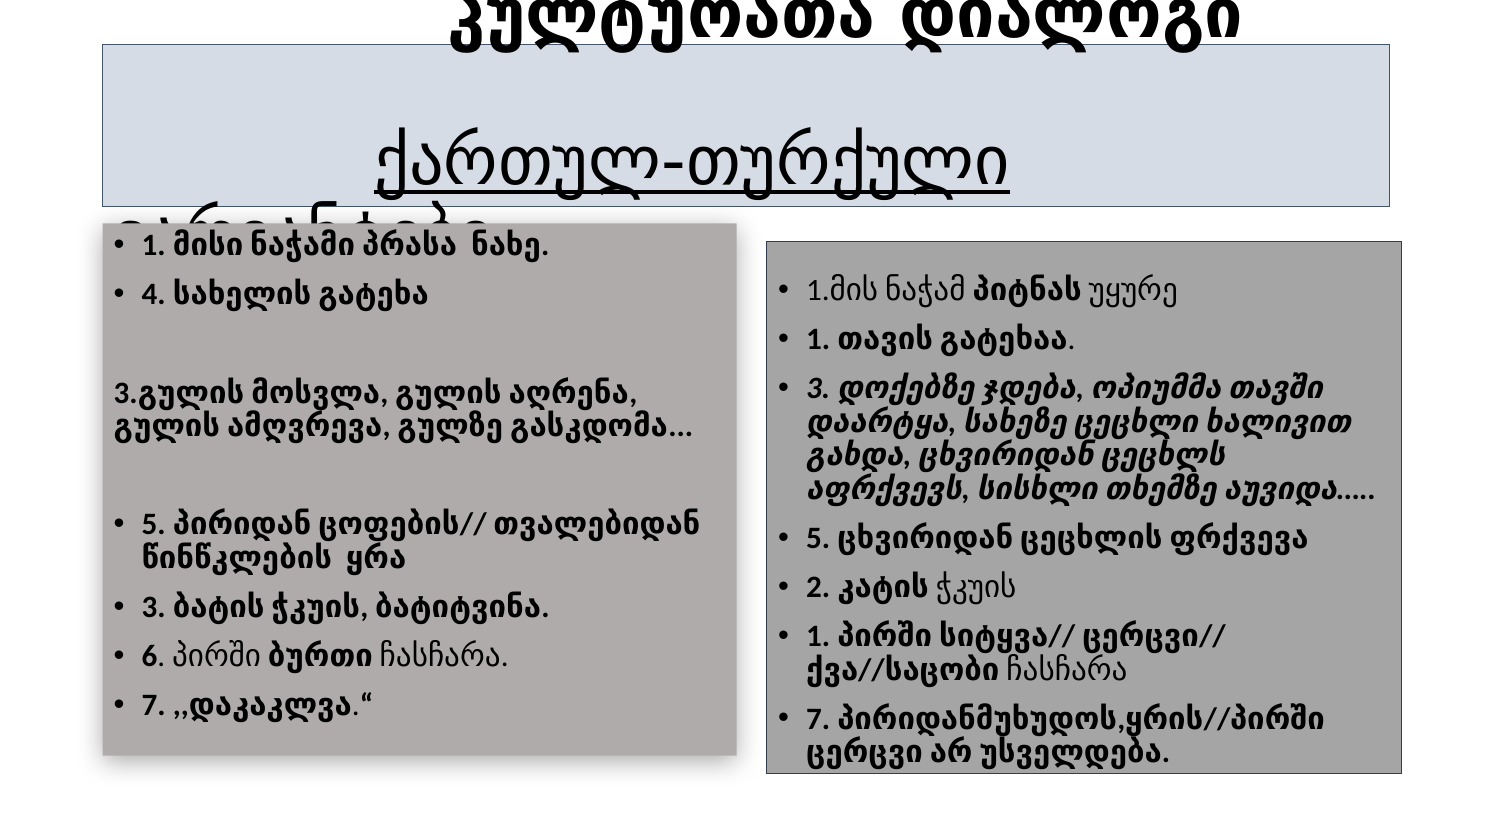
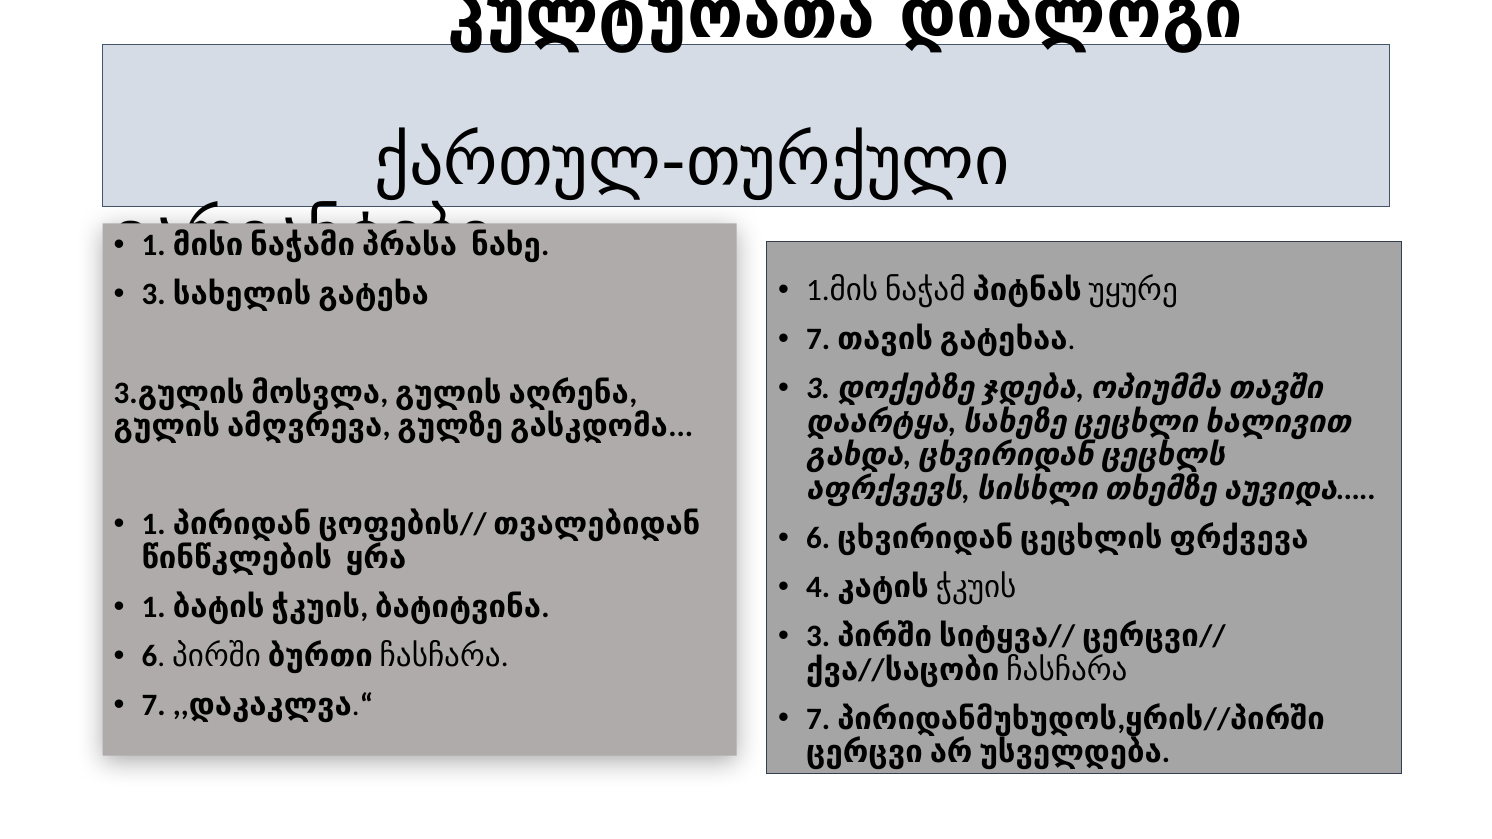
ქართულ-თურქული underline: present -> none
4 at (154, 295): 4 -> 3
1 at (818, 339): 1 -> 7
5 at (154, 525): 5 -> 1
5 at (818, 538): 5 -> 6
2: 2 -> 4
3 at (154, 607): 3 -> 1
1 at (818, 637): 1 -> 3
